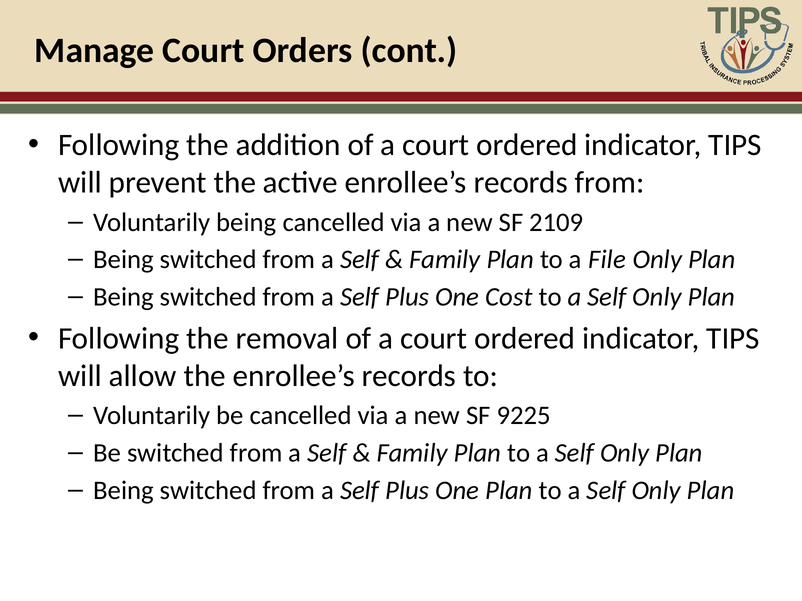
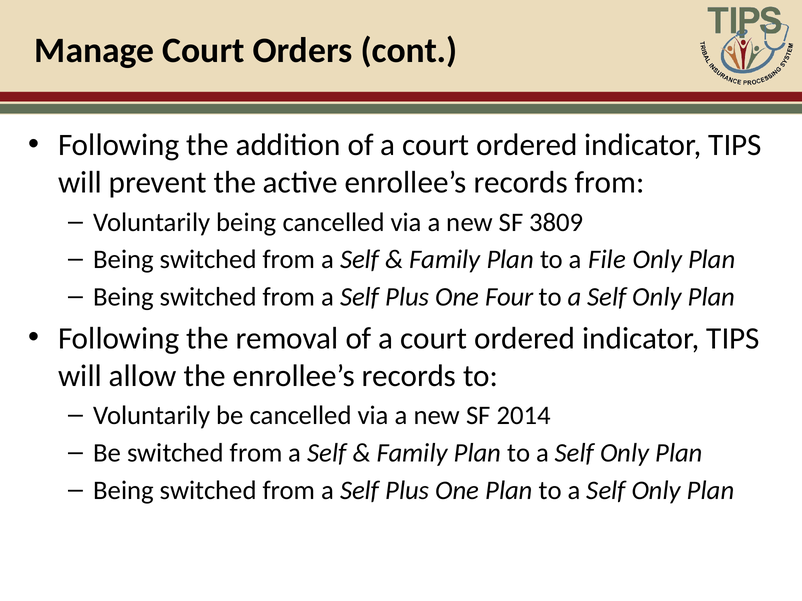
2109: 2109 -> 3809
Cost: Cost -> Four
9225: 9225 -> 2014
